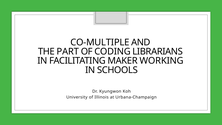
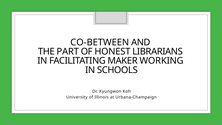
CO-MULTIPLE: CO-MULTIPLE -> CO-BETWEEN
CODING: CODING -> HONEST
